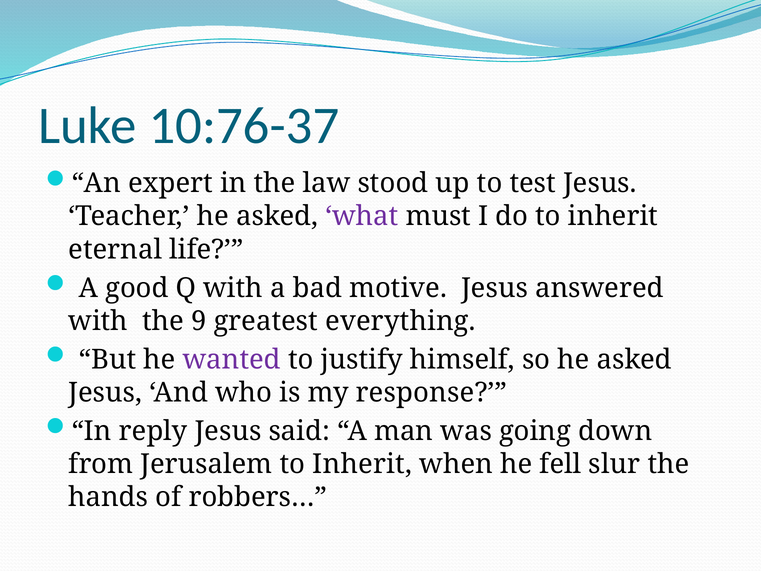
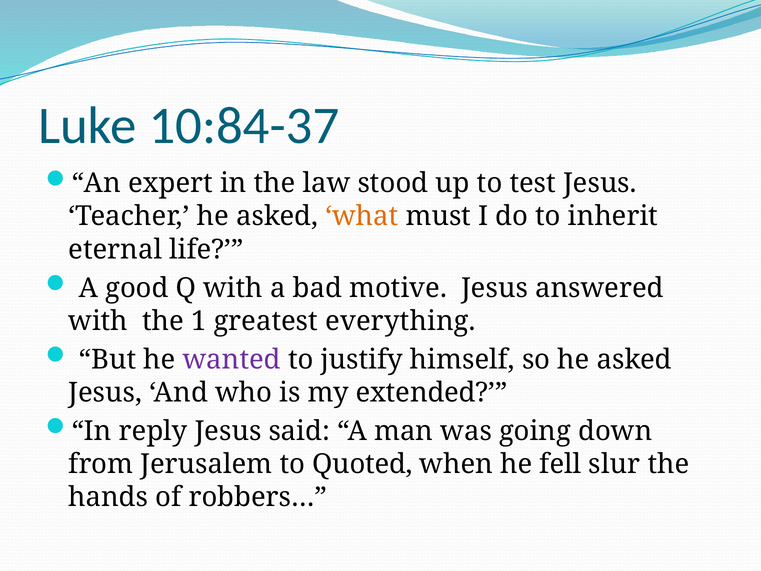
10:76-37: 10:76-37 -> 10:84-37
what colour: purple -> orange
9: 9 -> 1
response: response -> extended
Jerusalem to Inherit: Inherit -> Quoted
